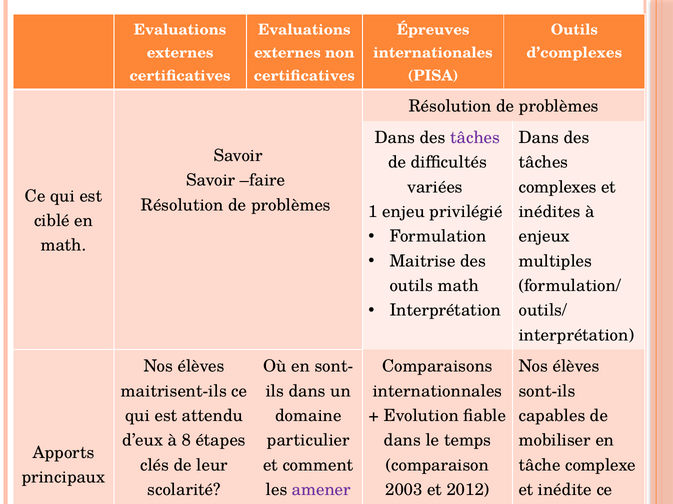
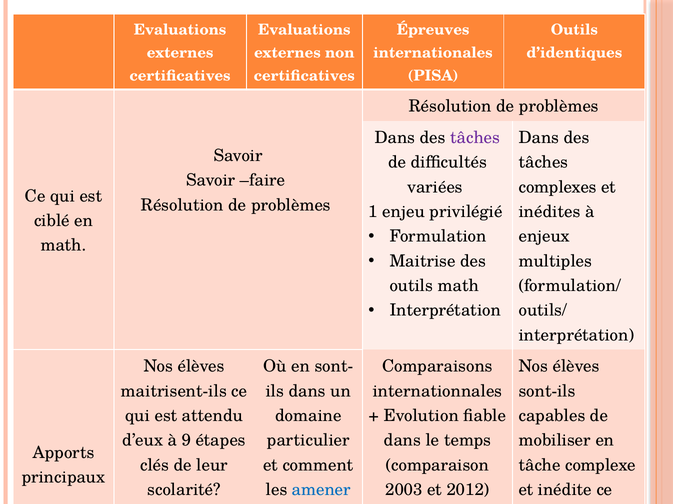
d’complexes: d’complexes -> d’identiques
8: 8 -> 9
amener colour: purple -> blue
